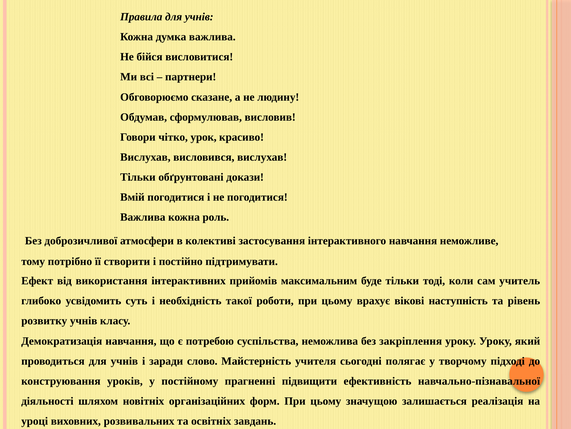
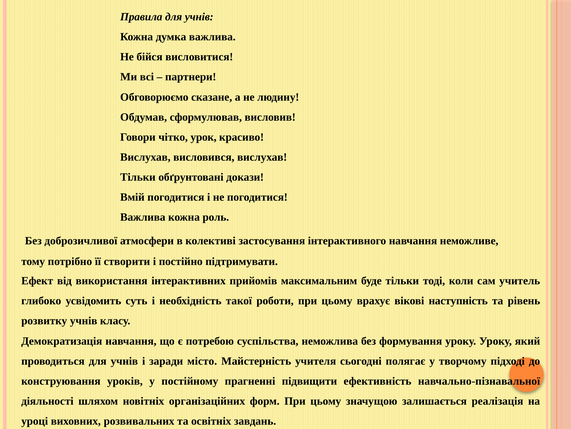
закріплення: закріплення -> формування
слово: слово -> місто
